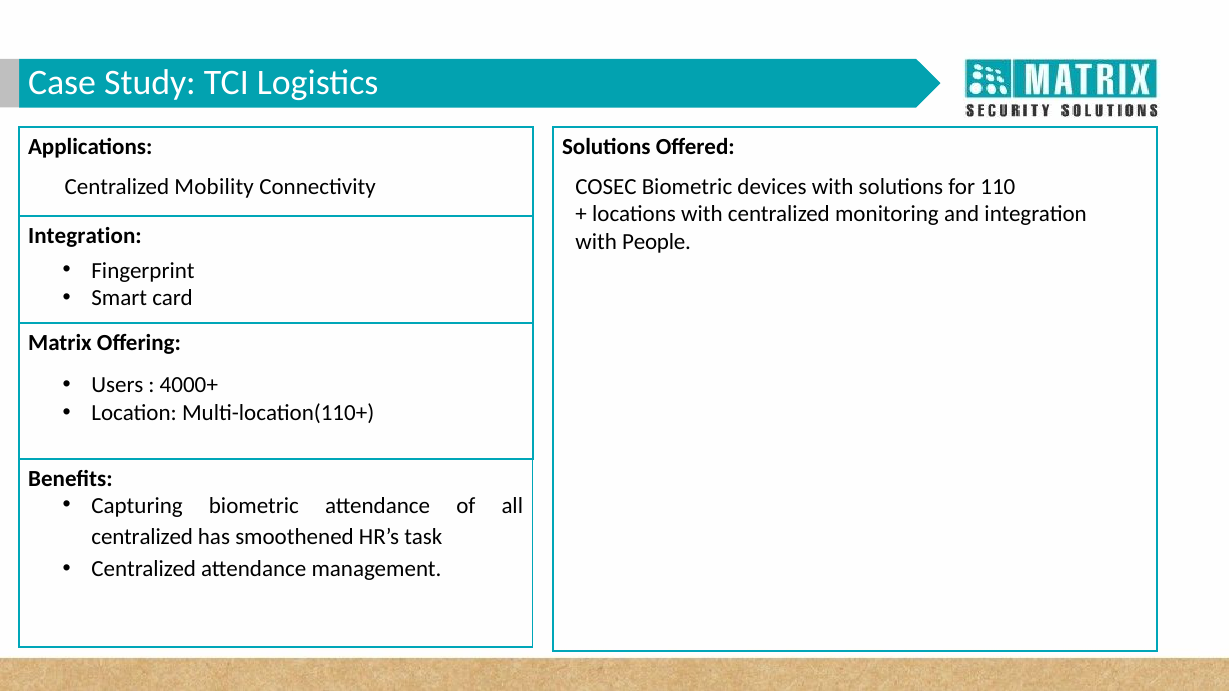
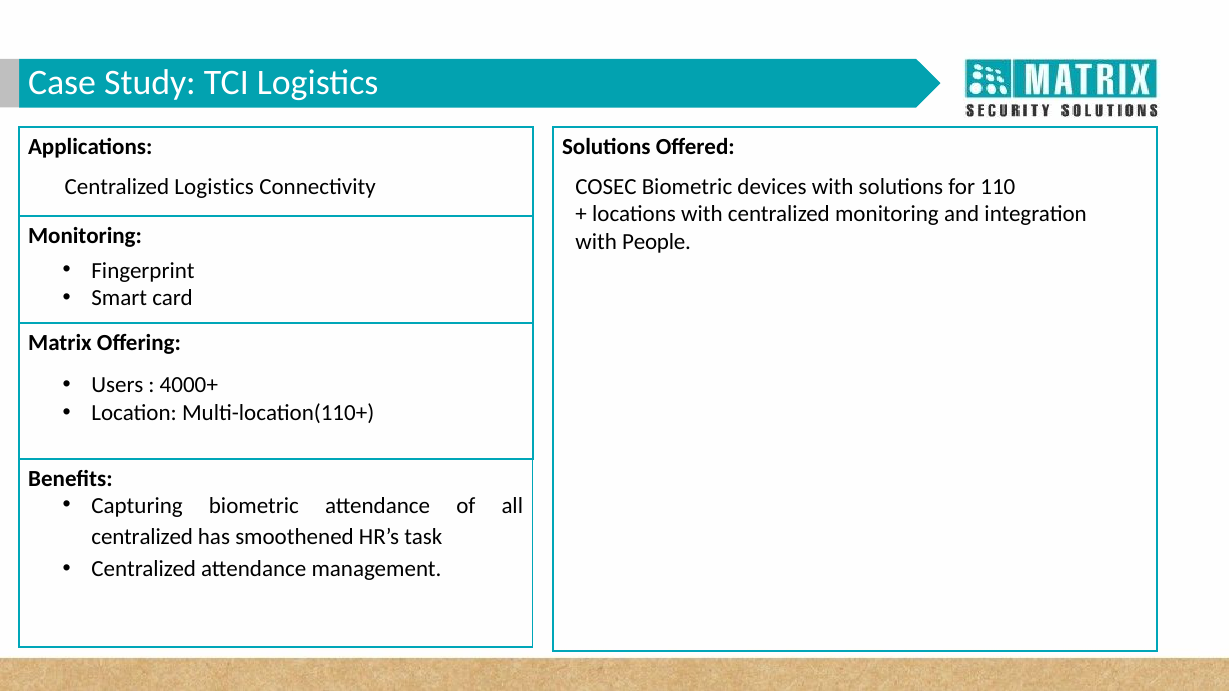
Centralized Mobility: Mobility -> Logistics
Integration at (85, 236): Integration -> Monitoring
